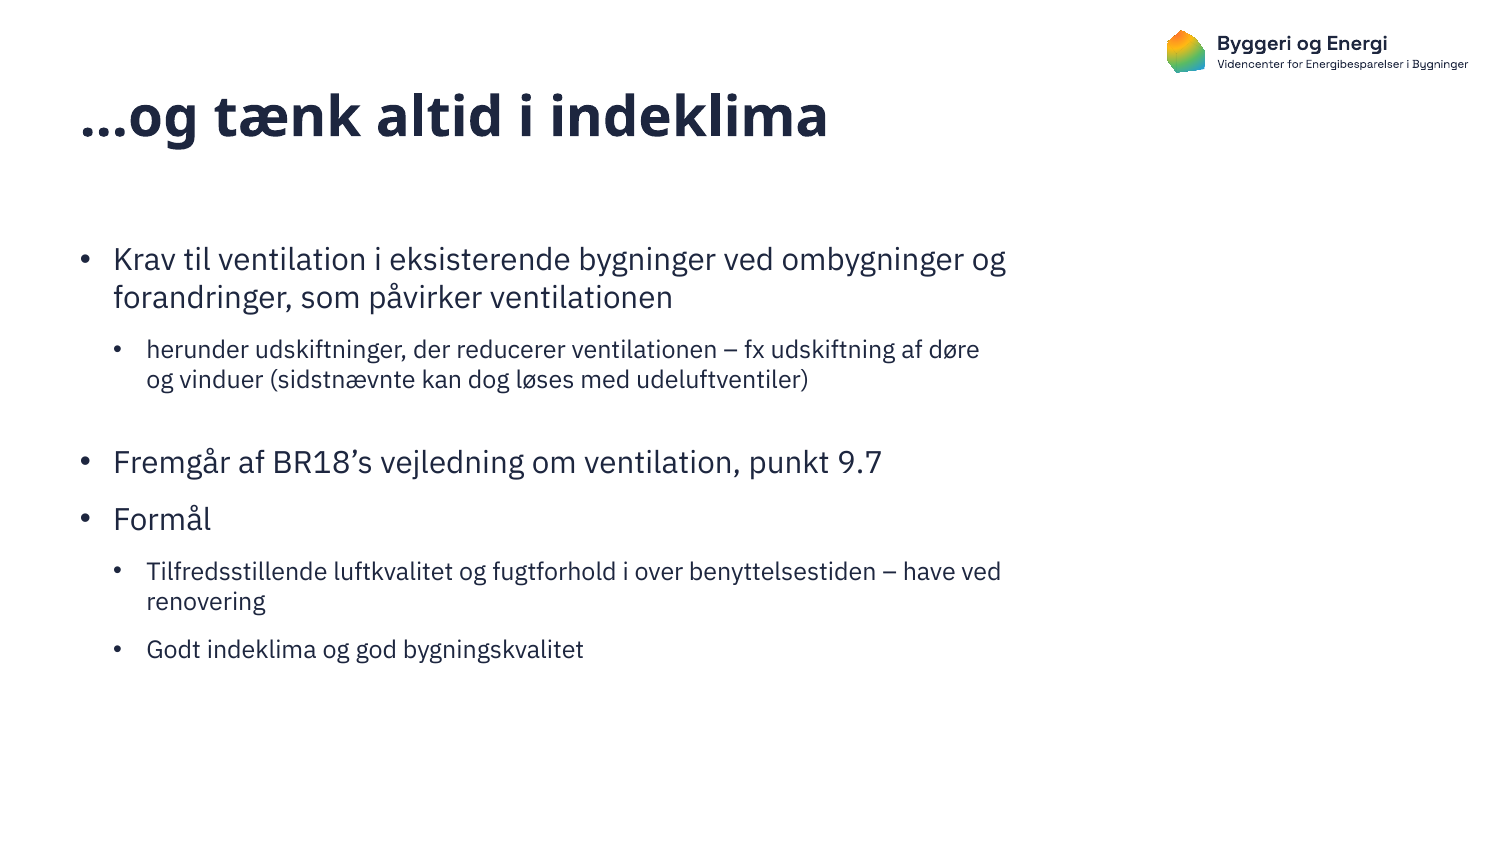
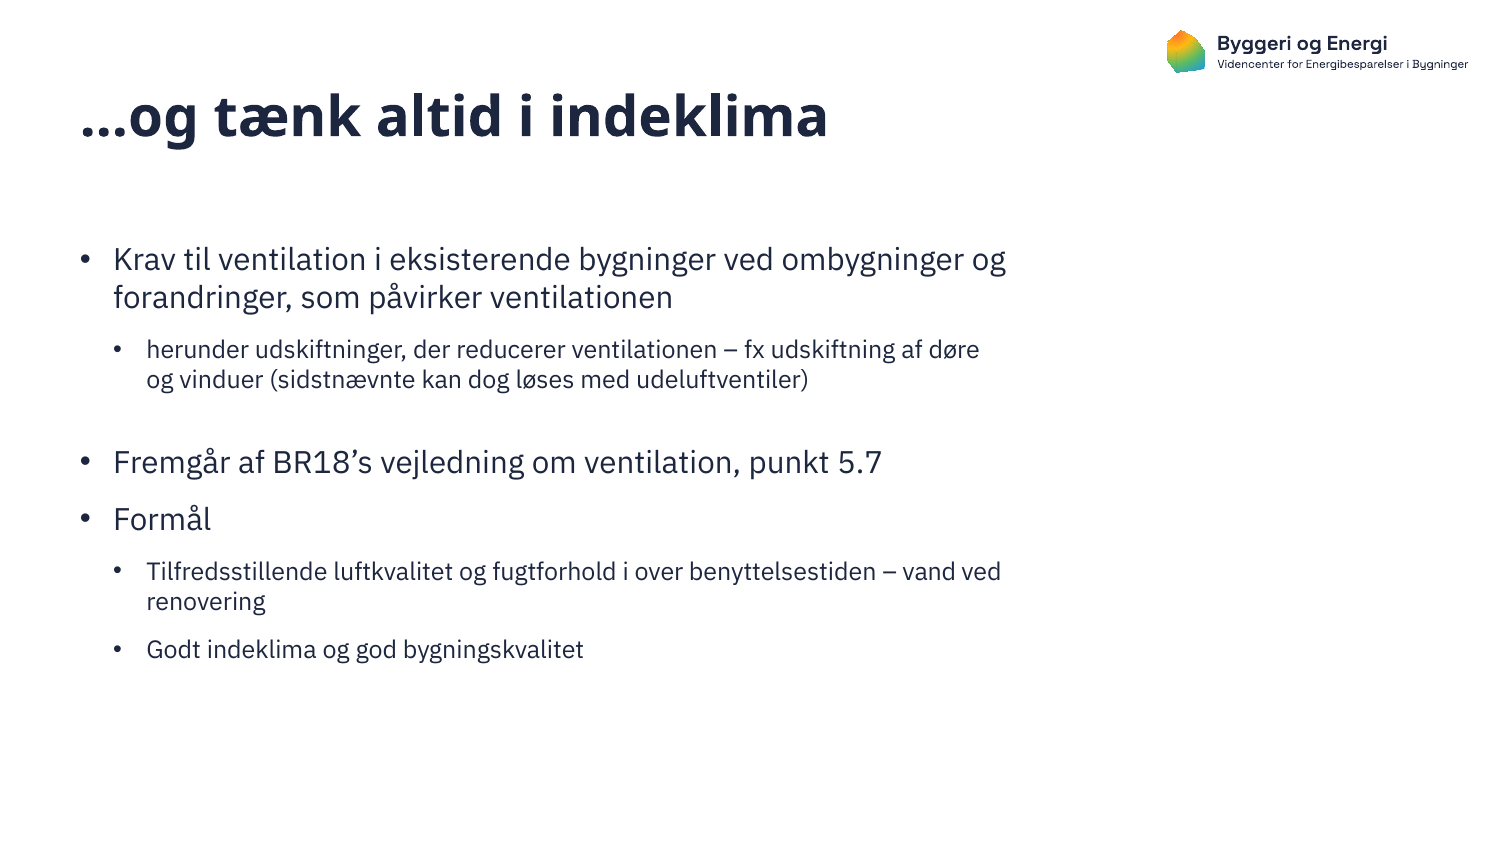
9.7: 9.7 -> 5.7
have: have -> vand
